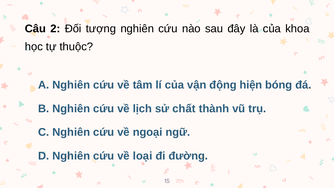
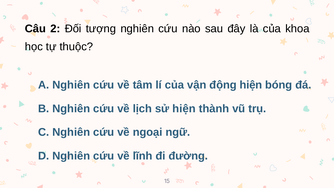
sử chất: chất -> hiện
loại: loại -> lĩnh
